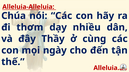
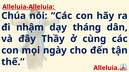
thơm: thơm -> nhậm
nhiều: nhiều -> tháng
